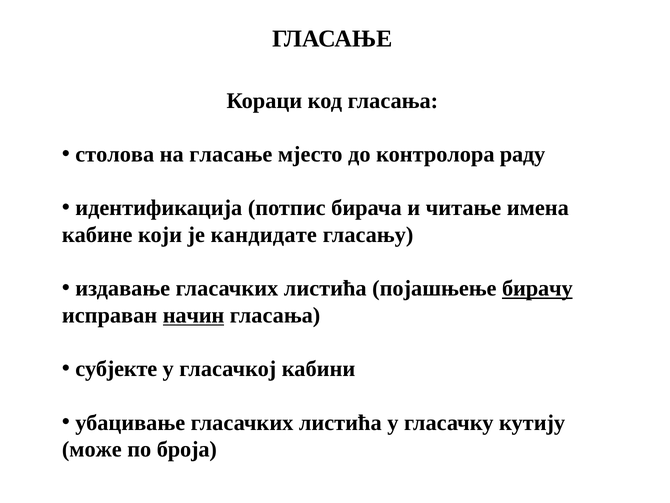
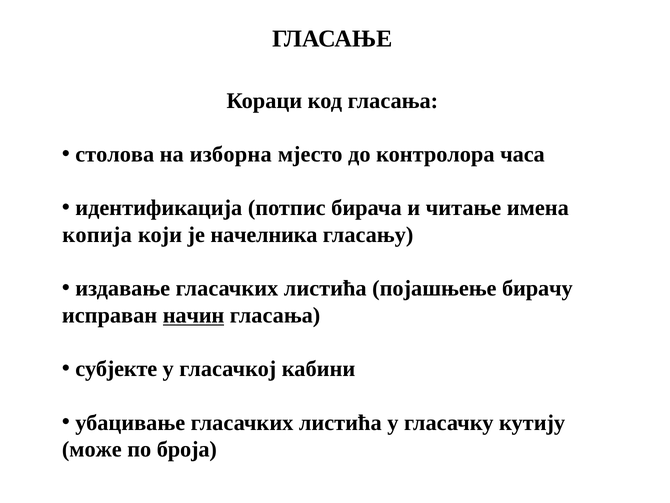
на гласање: гласање -> изборна
раду: раду -> часа
кабине: кабине -> копија
кандидате: кандидате -> начелника
бирачу underline: present -> none
